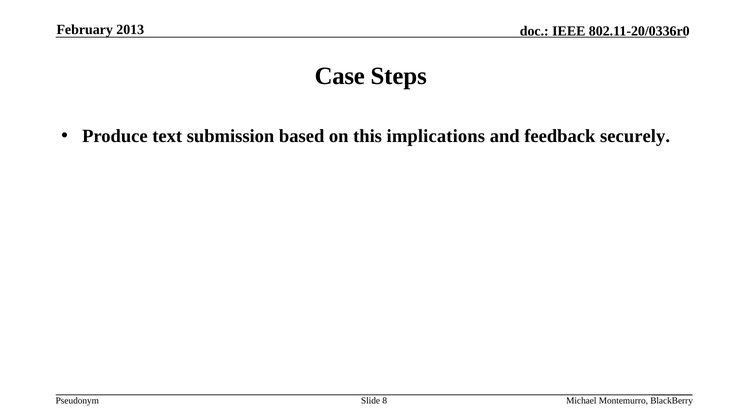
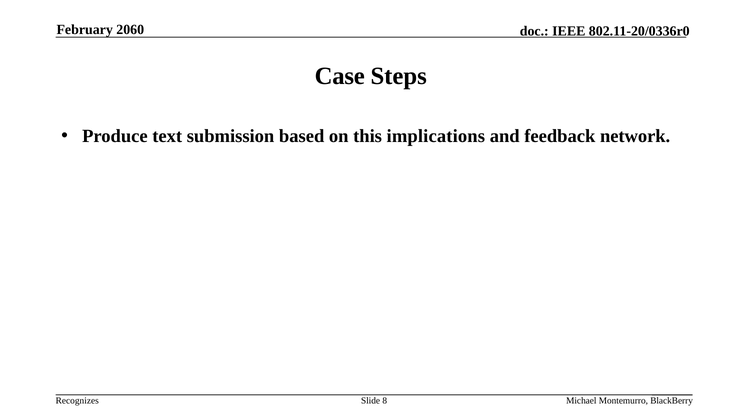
2013: 2013 -> 2060
securely: securely -> network
Pseudonym: Pseudonym -> Recognizes
